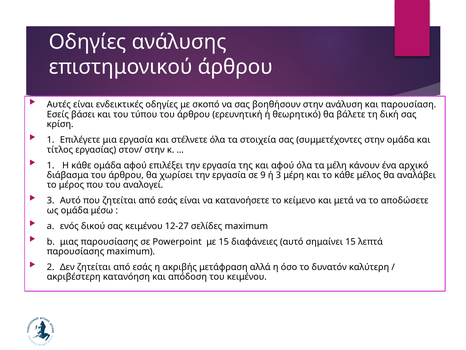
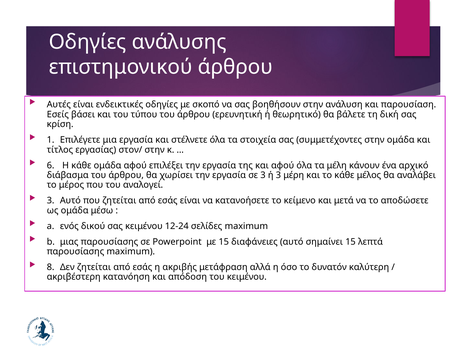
1 at (51, 165): 1 -> 6
σε 9: 9 -> 3
12-27: 12-27 -> 12-24
2: 2 -> 8
